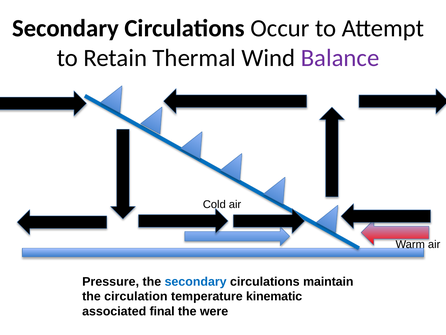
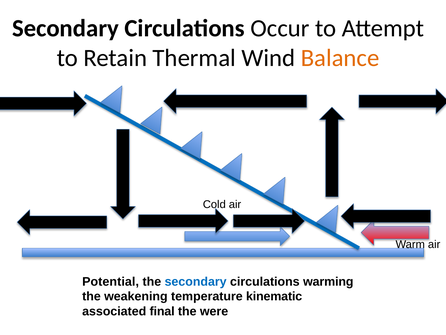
Balance colour: purple -> orange
Pressure: Pressure -> Potential
maintain: maintain -> warming
circulation: circulation -> weakening
